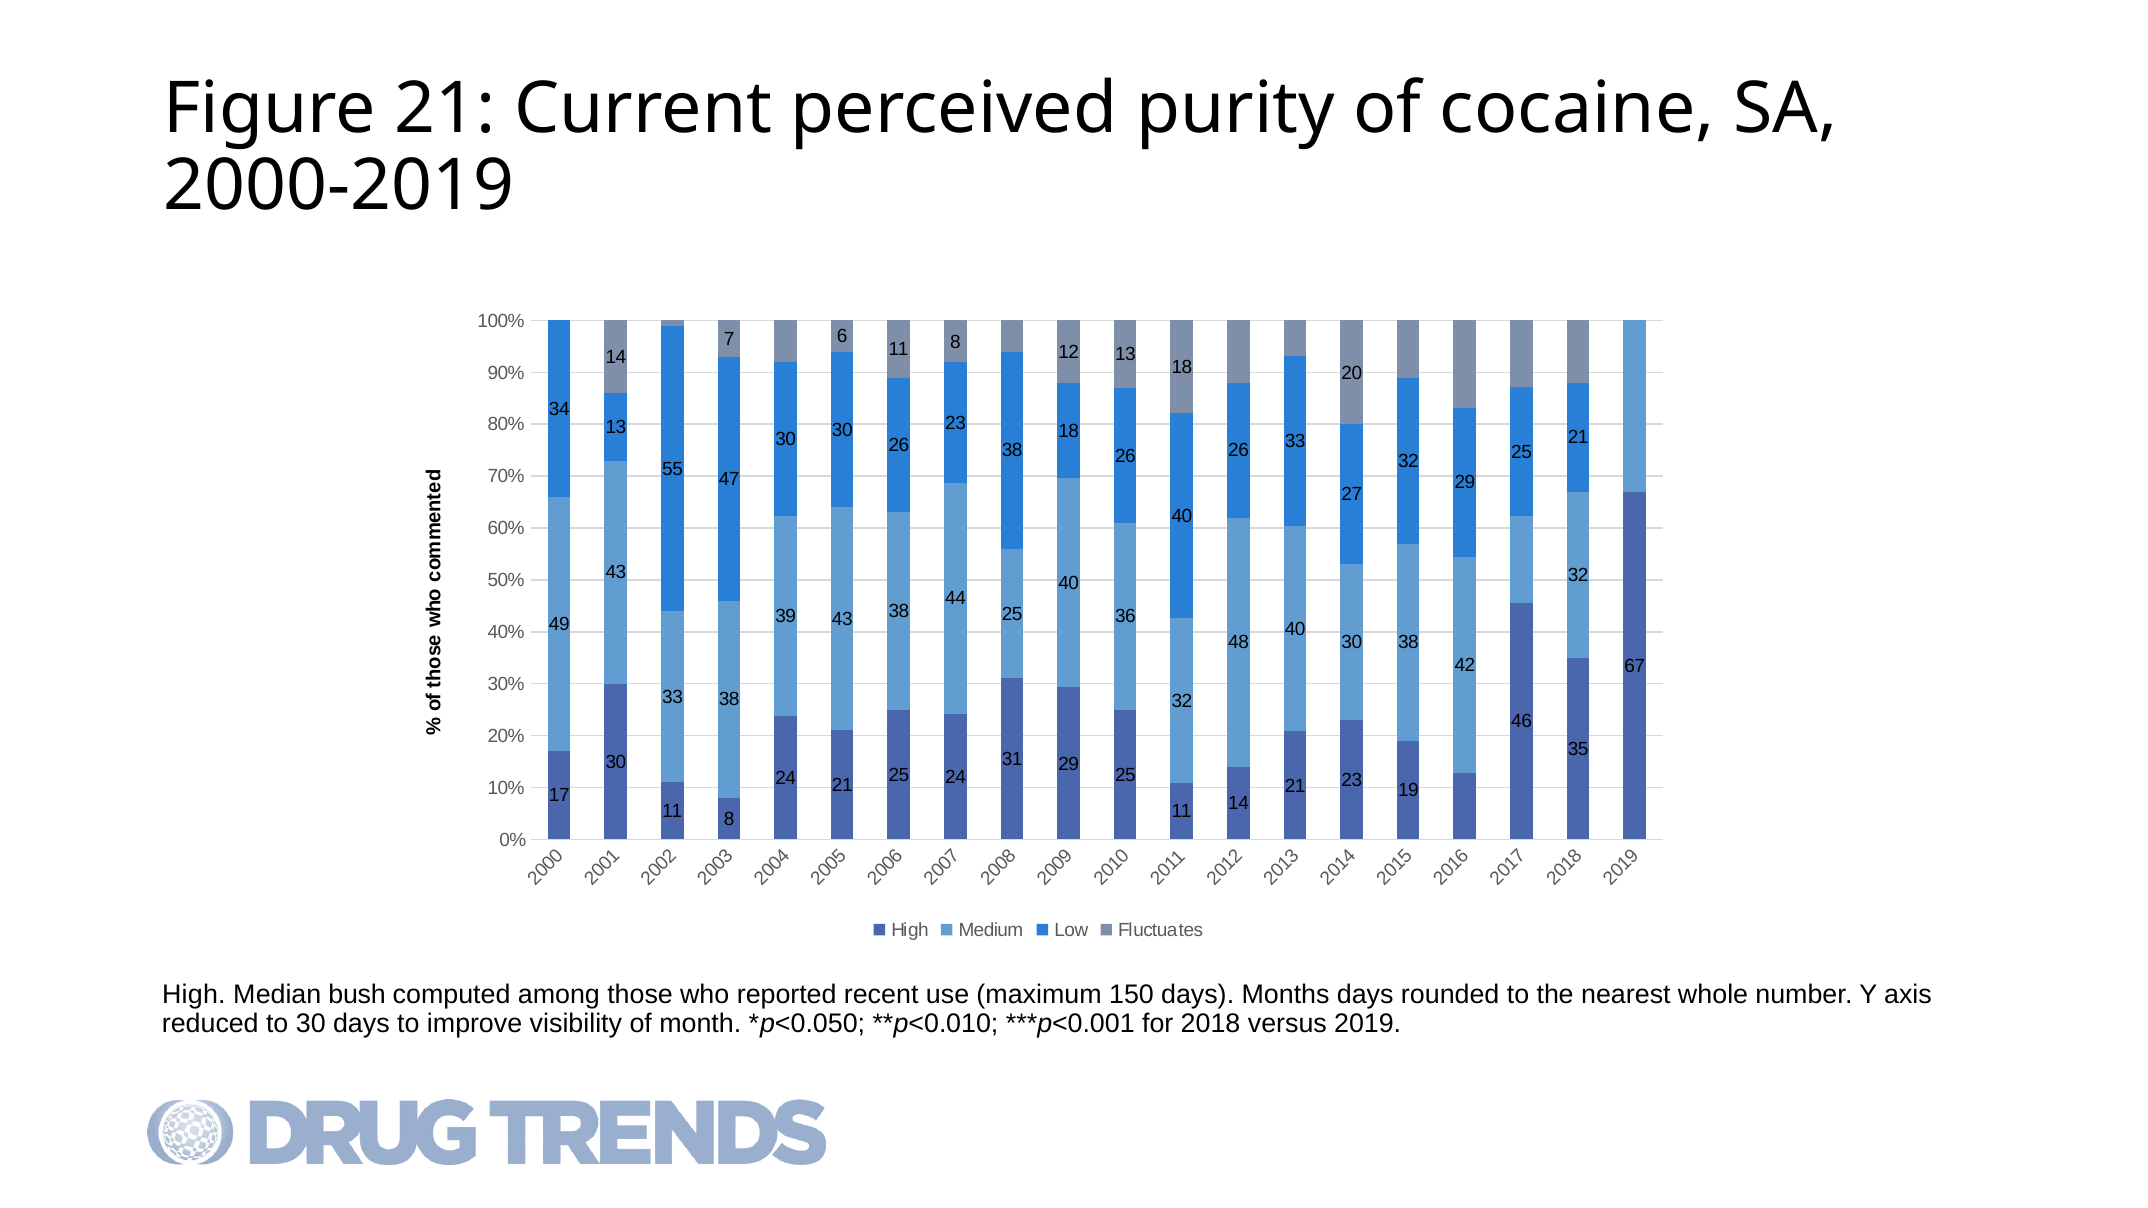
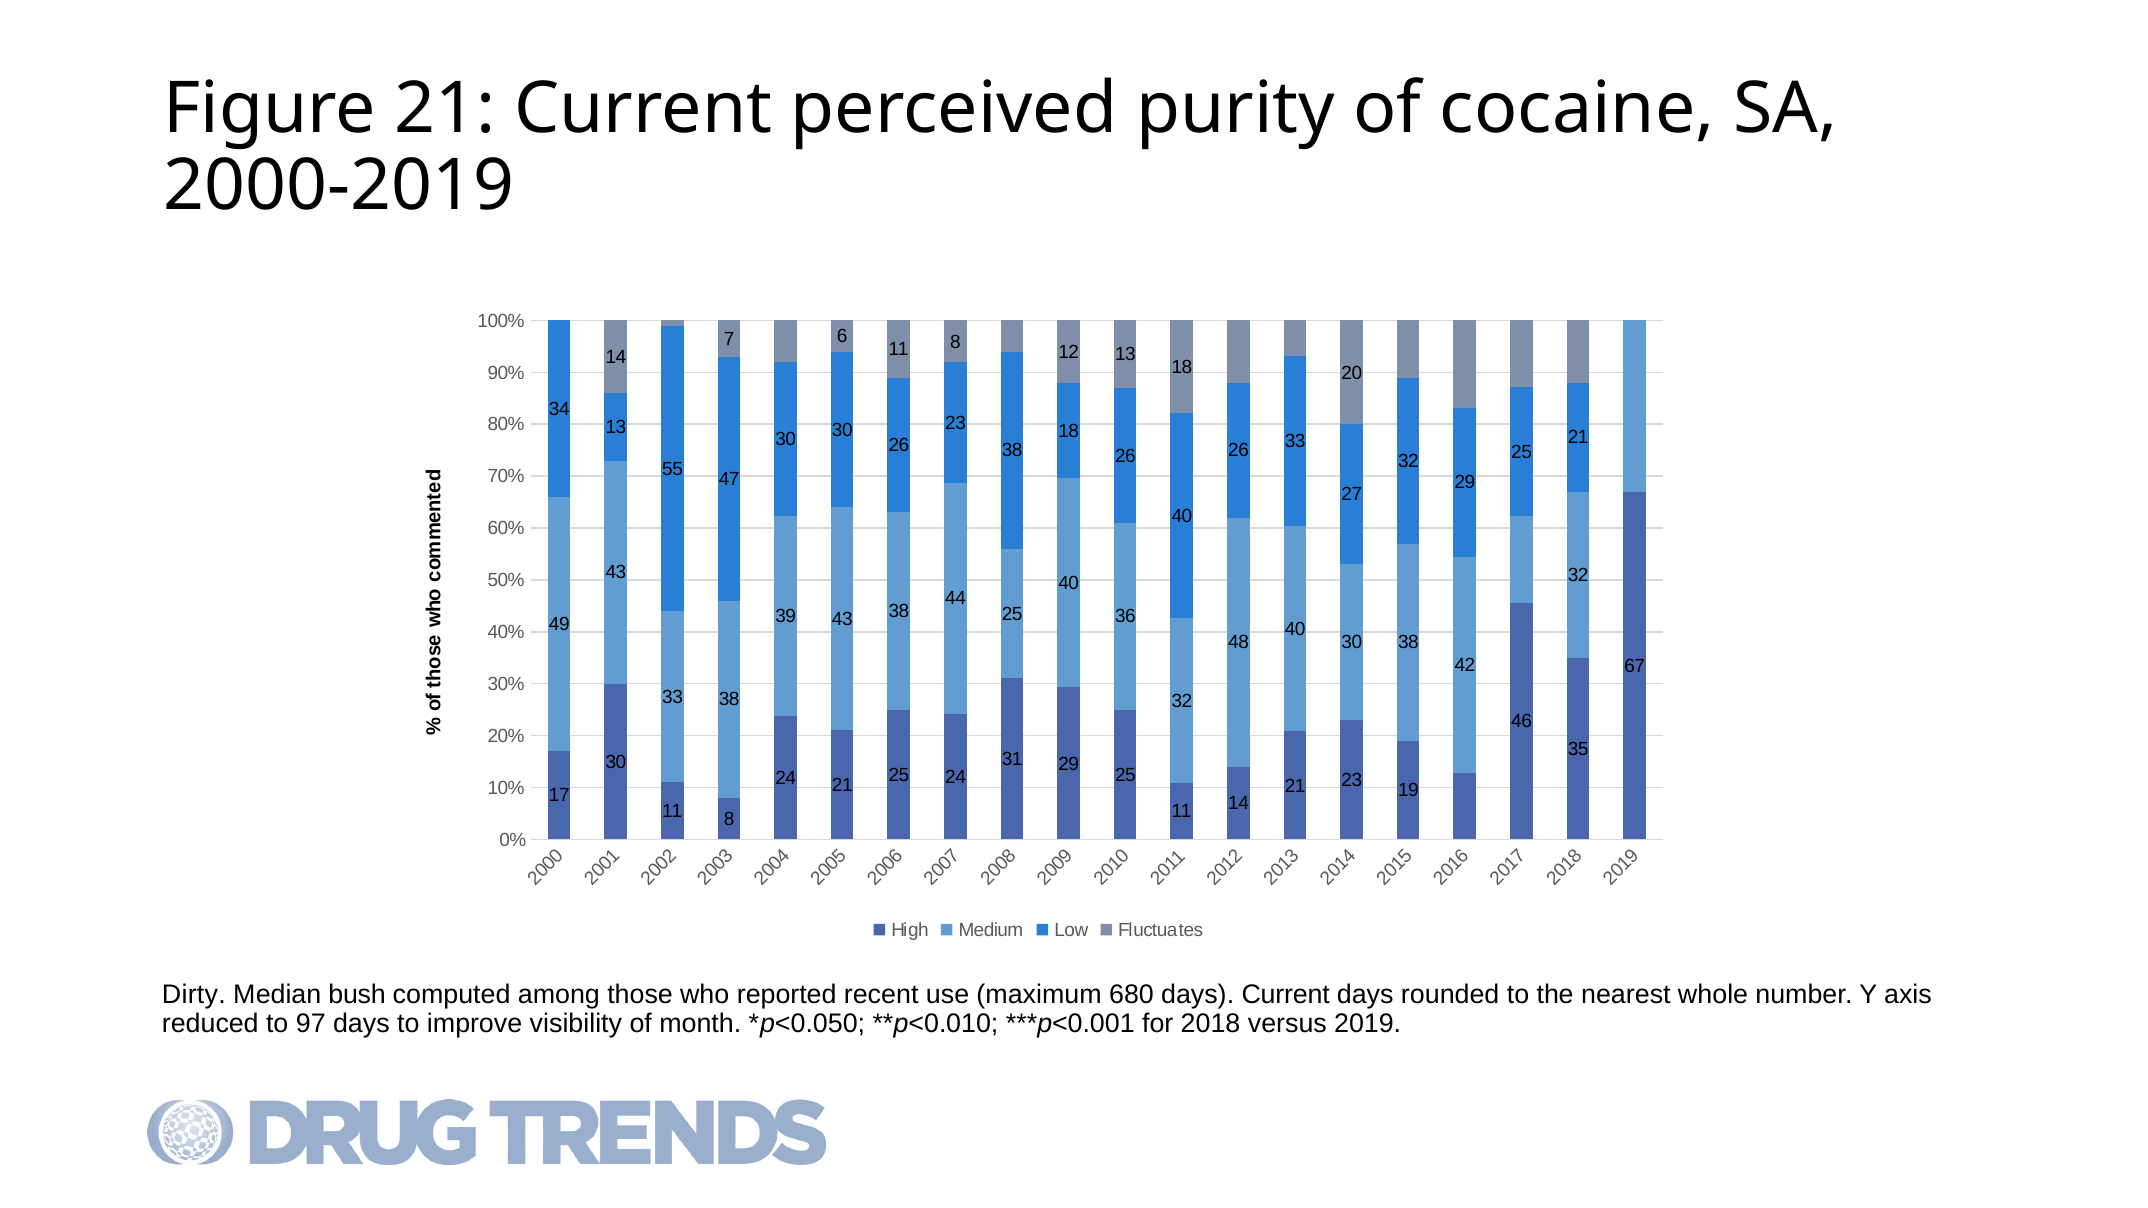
High at (194, 995): High -> Dirty
150: 150 -> 680
days Months: Months -> Current
to 30: 30 -> 97
